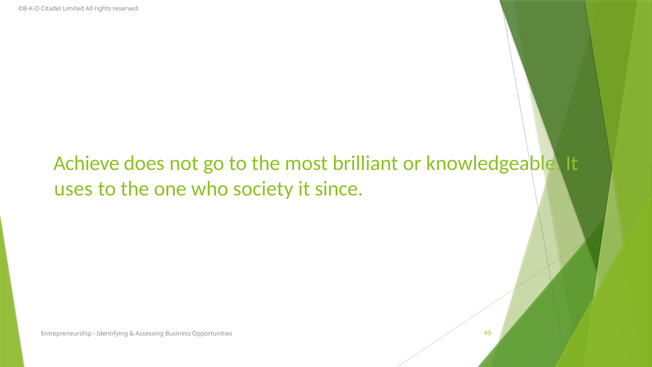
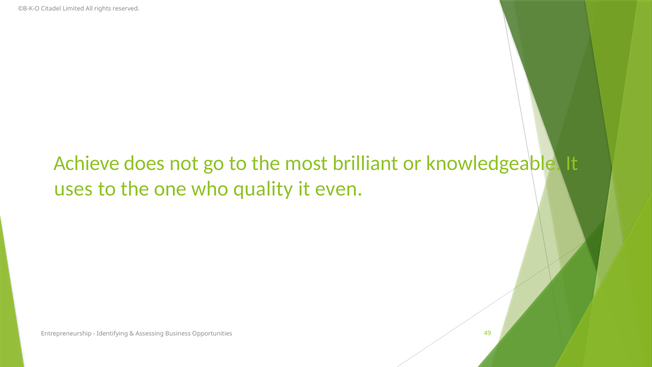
society: society -> quality
since: since -> even
